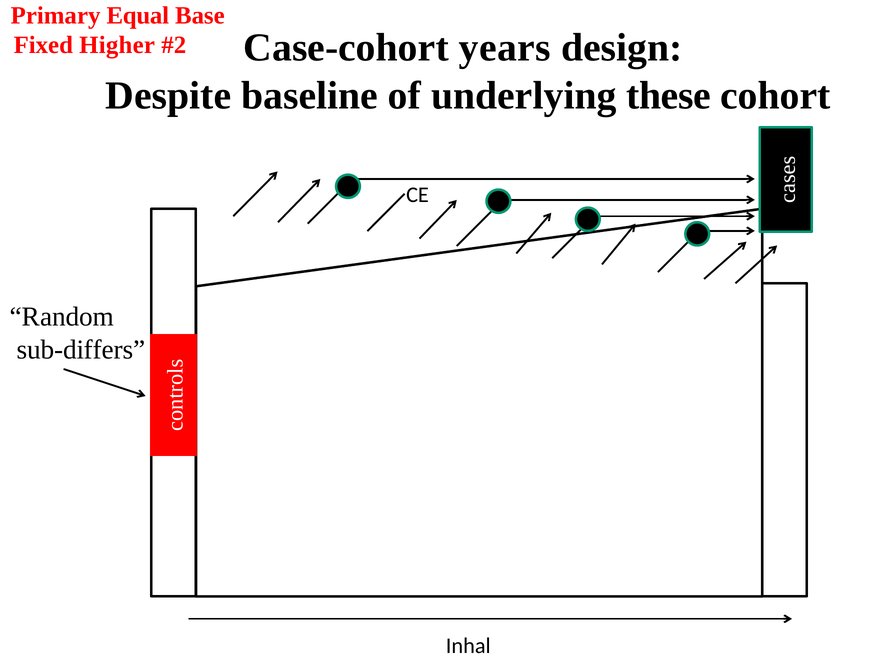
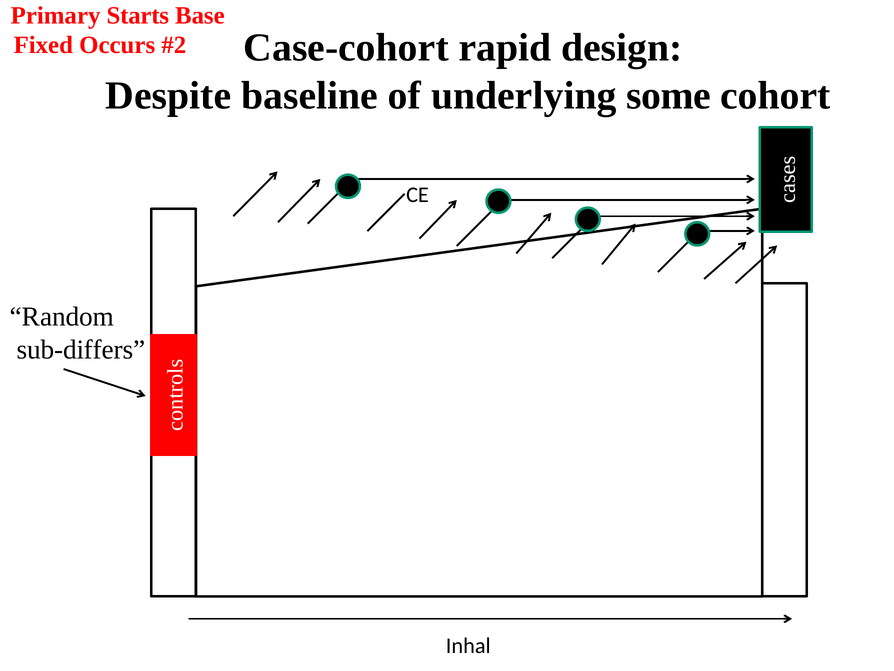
Equal: Equal -> Starts
years: years -> rapid
Higher: Higher -> Occurs
these: these -> some
